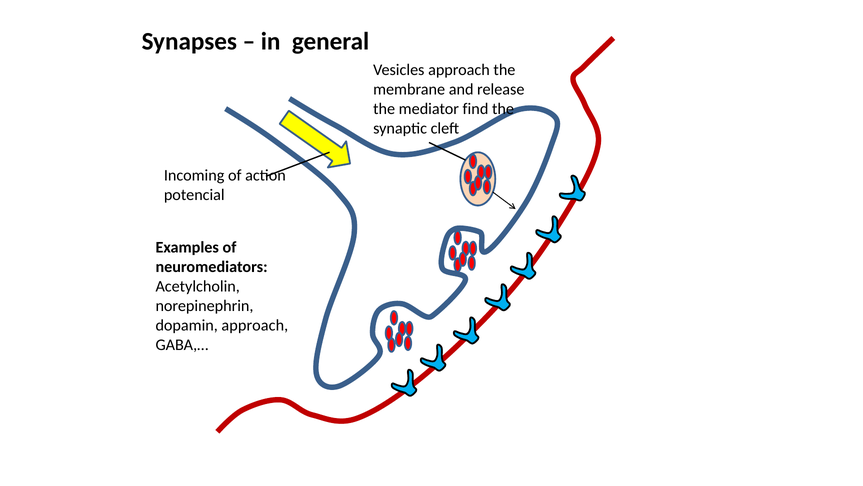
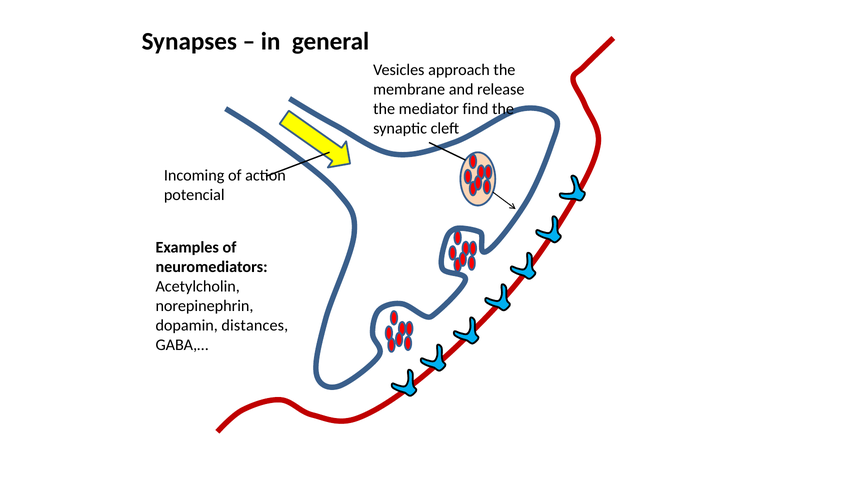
dopamin approach: approach -> distances
